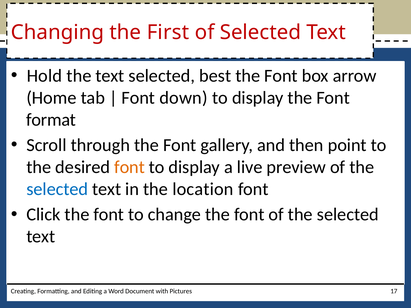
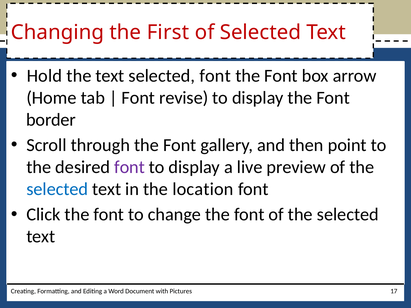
selected best: best -> font
down: down -> revise
format: format -> border
font at (130, 167) colour: orange -> purple
